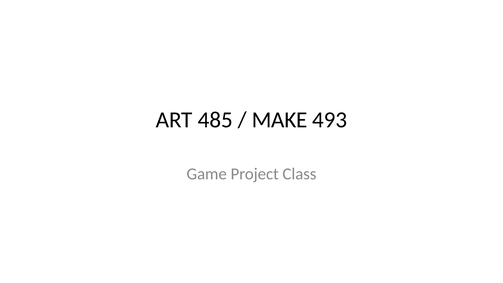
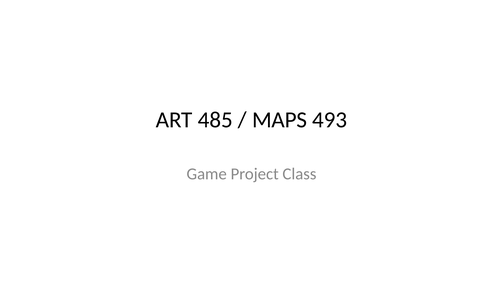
MAKE: MAKE -> MAPS
